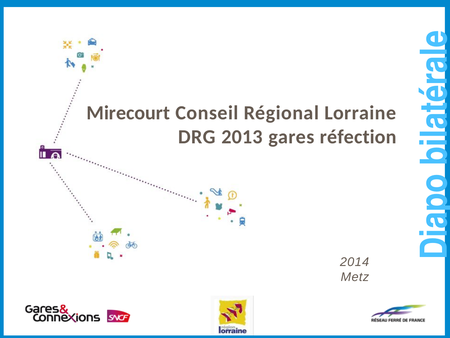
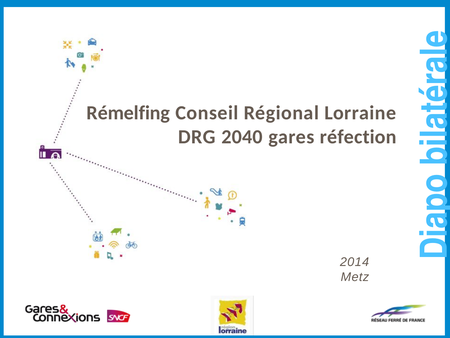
Mirecourt: Mirecourt -> Rémelfing
2013: 2013 -> 2040
